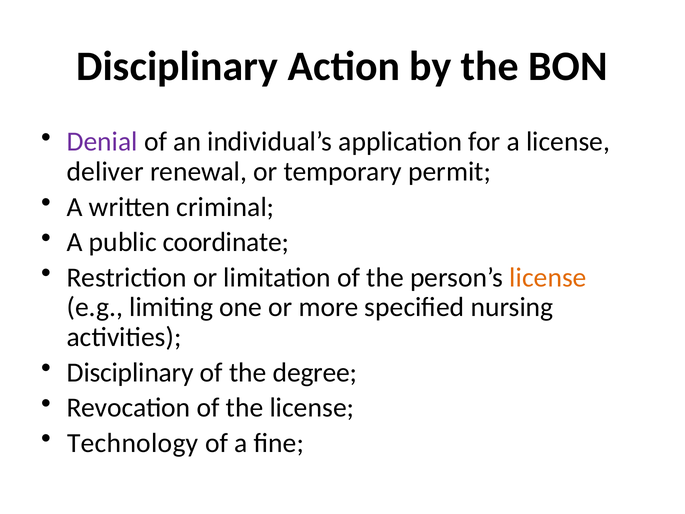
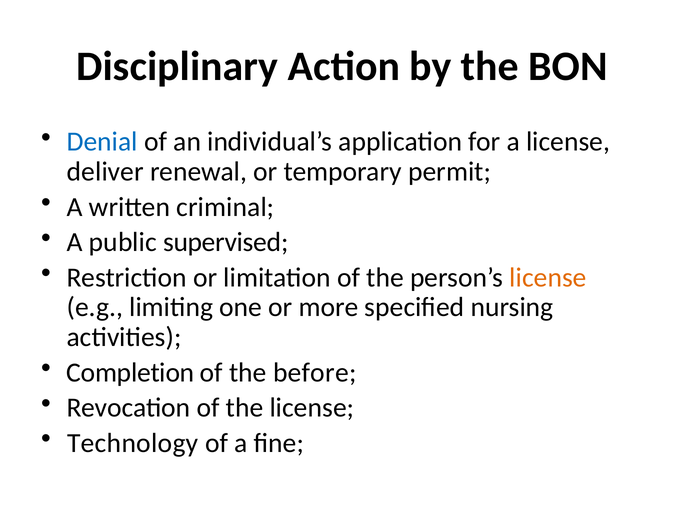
Denial colour: purple -> blue
coordinate: coordinate -> supervised
Disciplinary at (130, 372): Disciplinary -> Completion
degree: degree -> before
